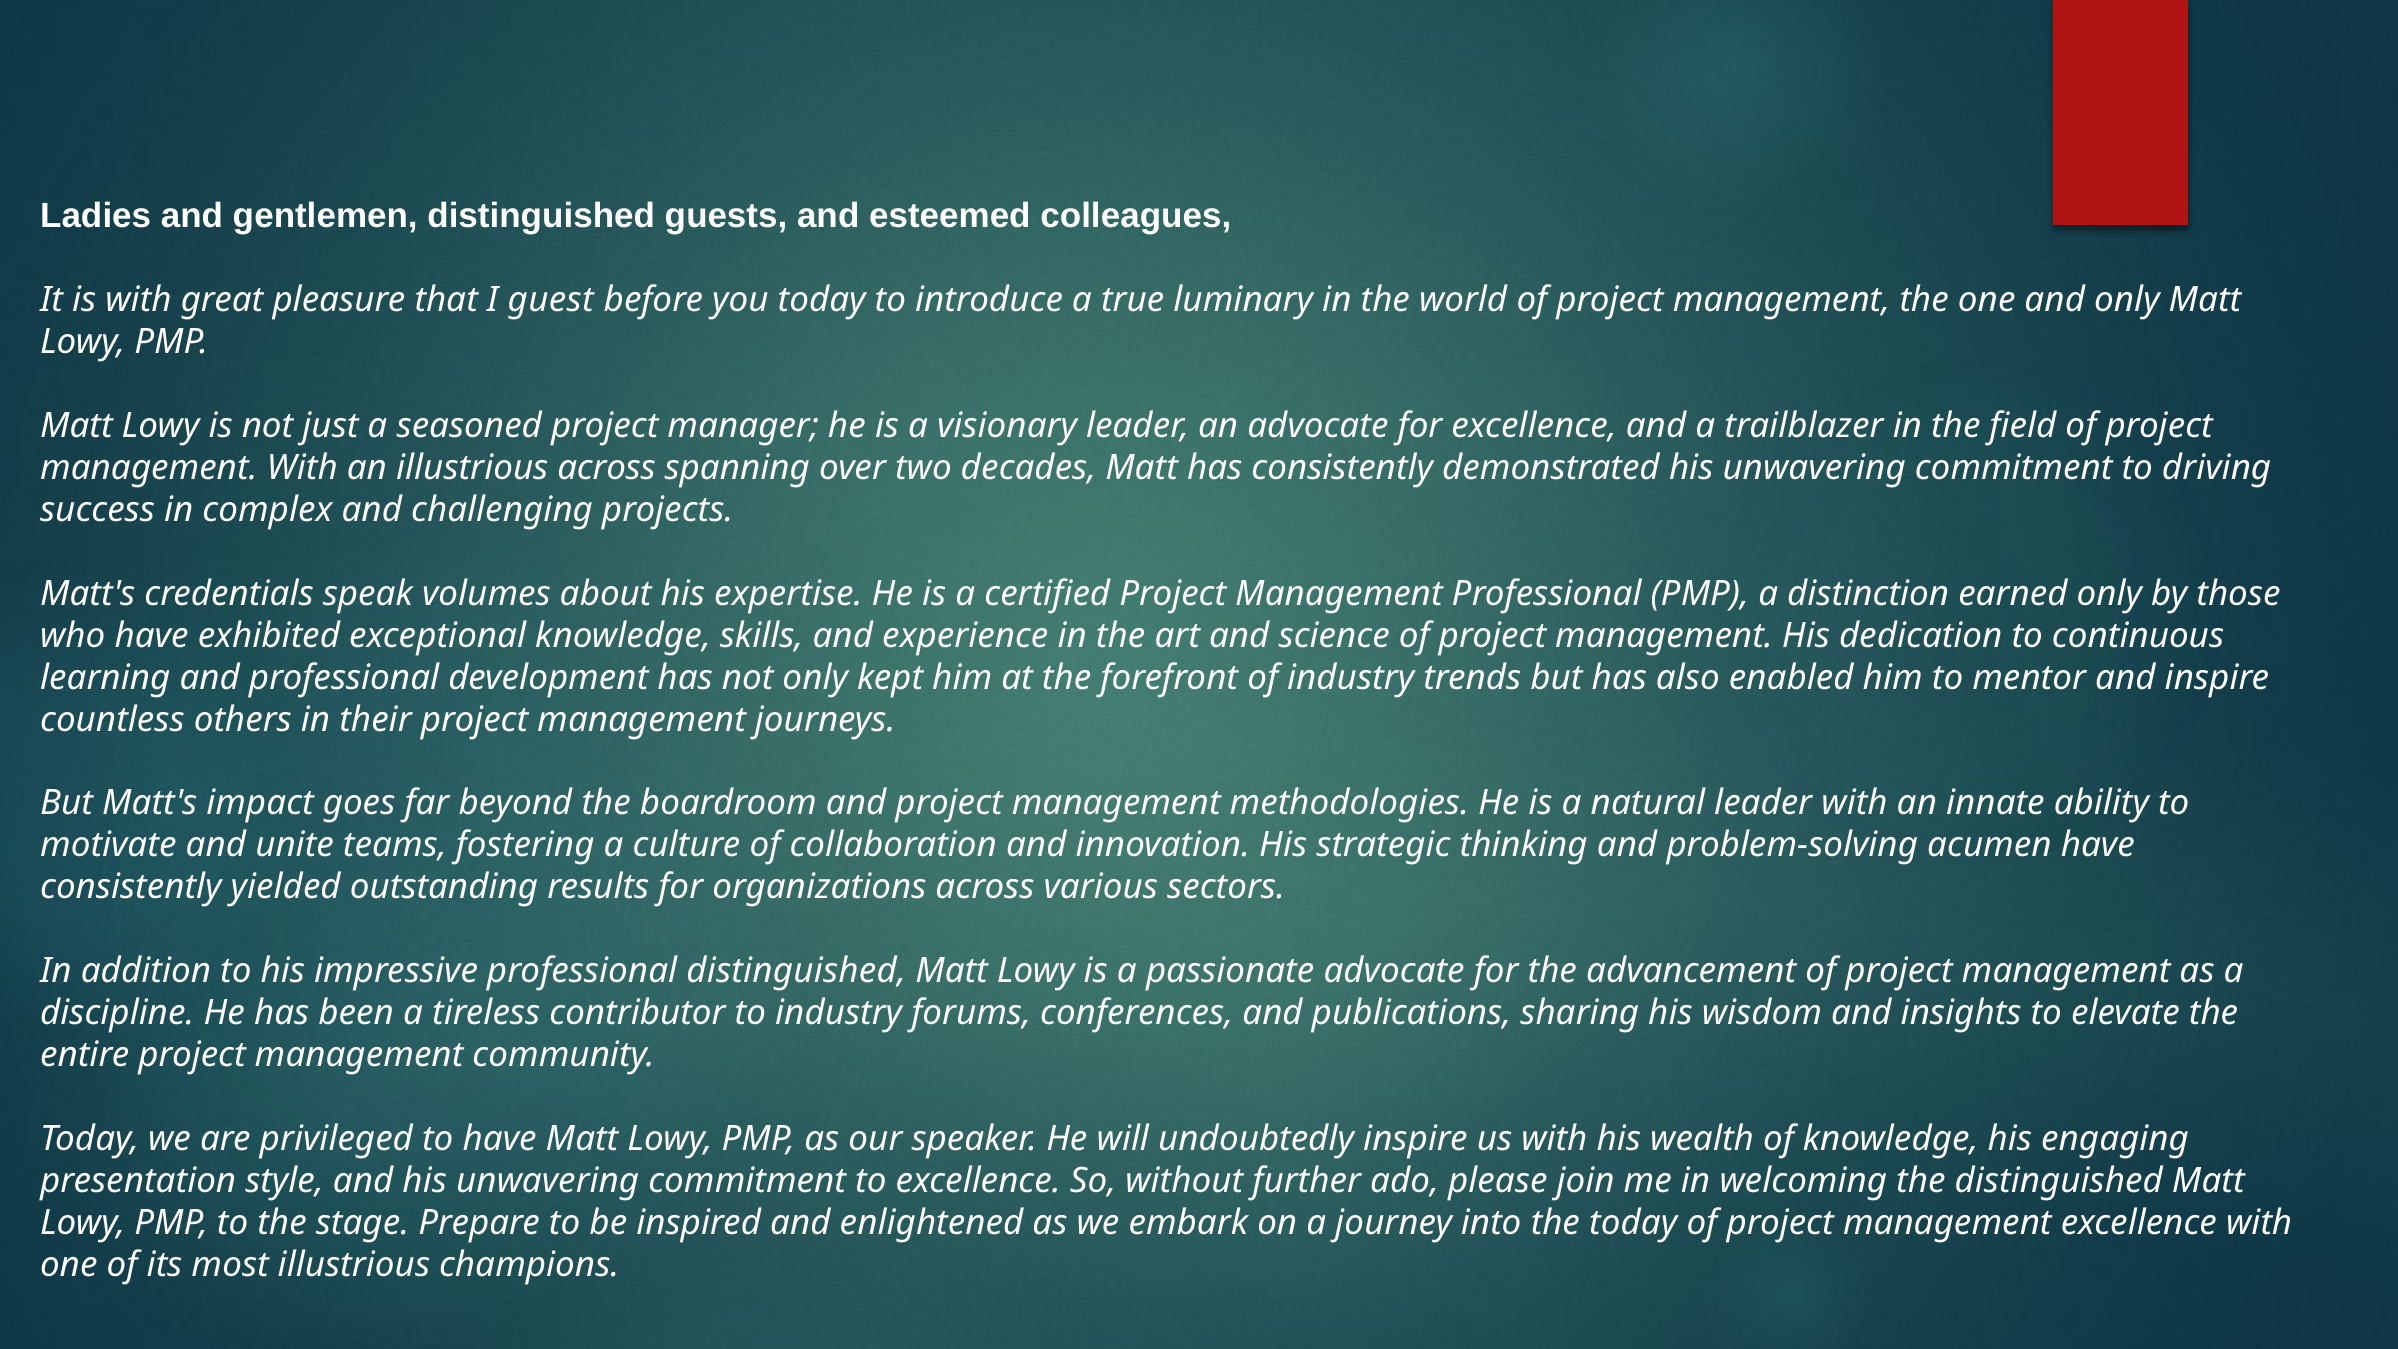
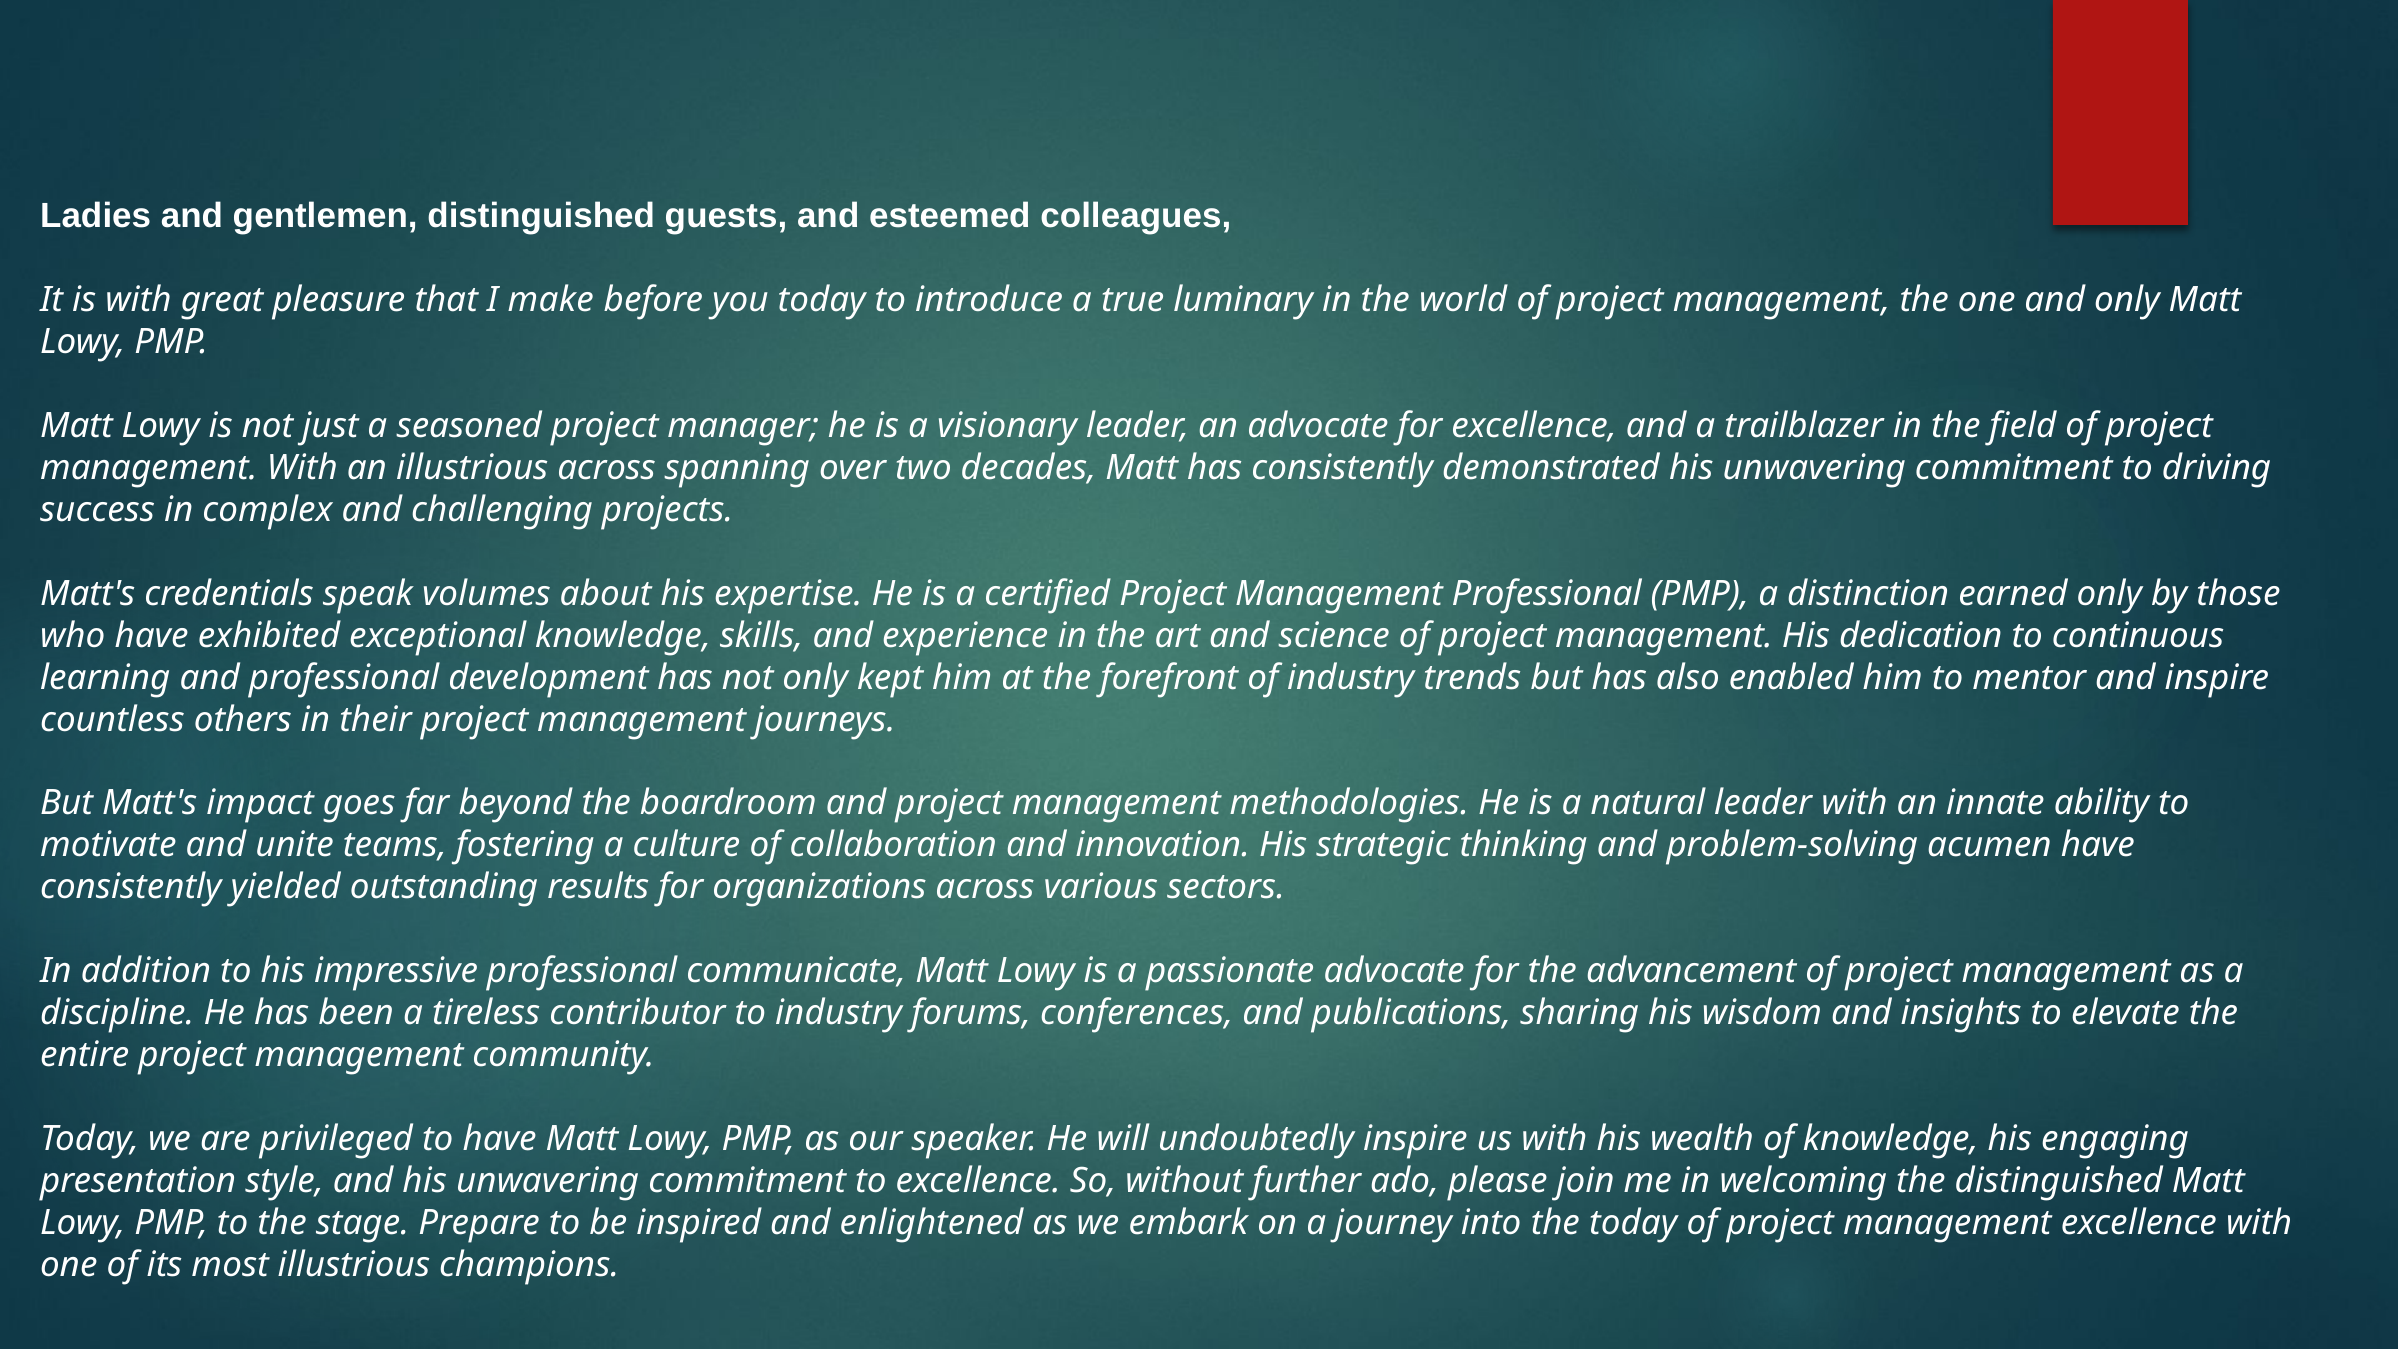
guest: guest -> make
professional distinguished: distinguished -> communicate
